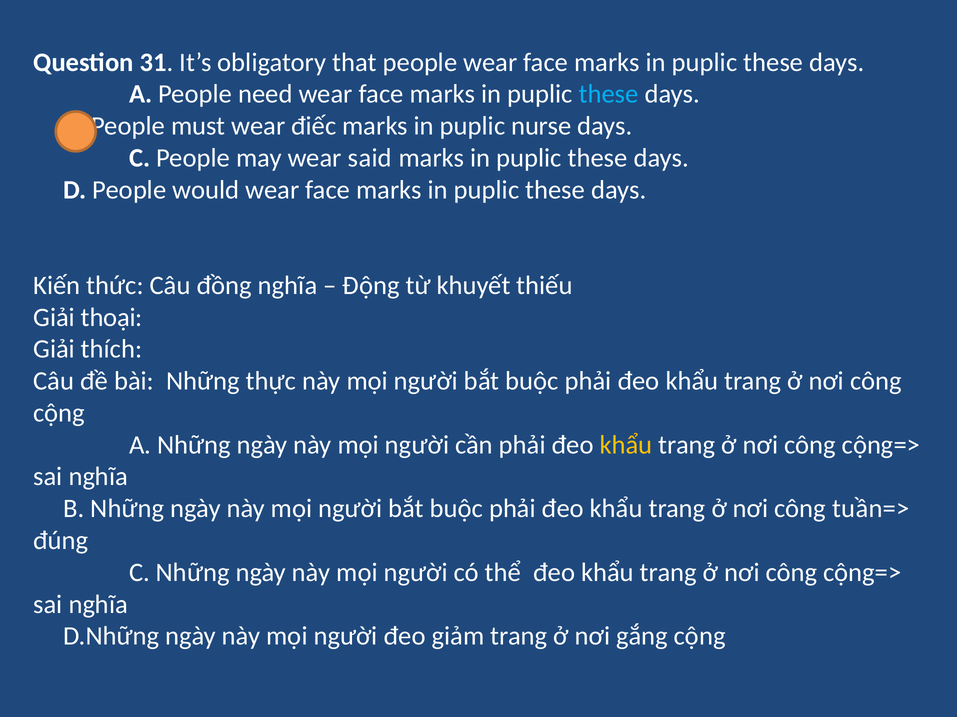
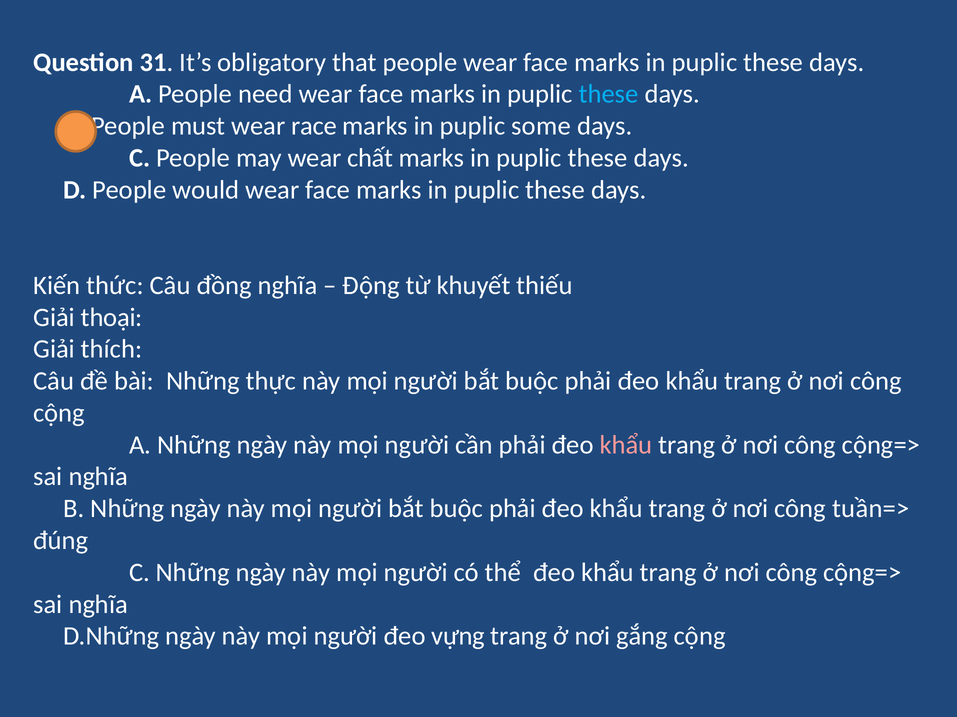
điếc: điếc -> race
nurse: nurse -> some
said: said -> chất
khẩu at (626, 445) colour: yellow -> pink
giảm: giảm -> vựng
